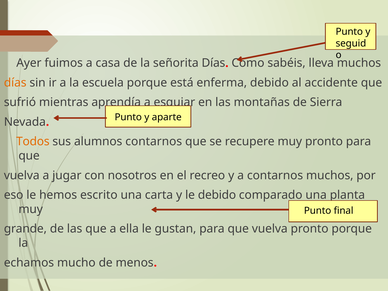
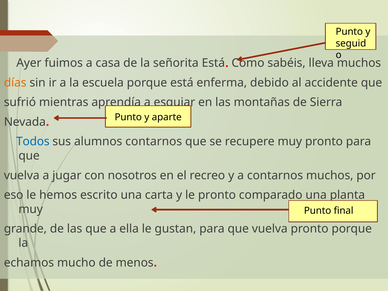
señorita Días: Días -> Está
Todos colour: orange -> blue
le debido: debido -> pronto
